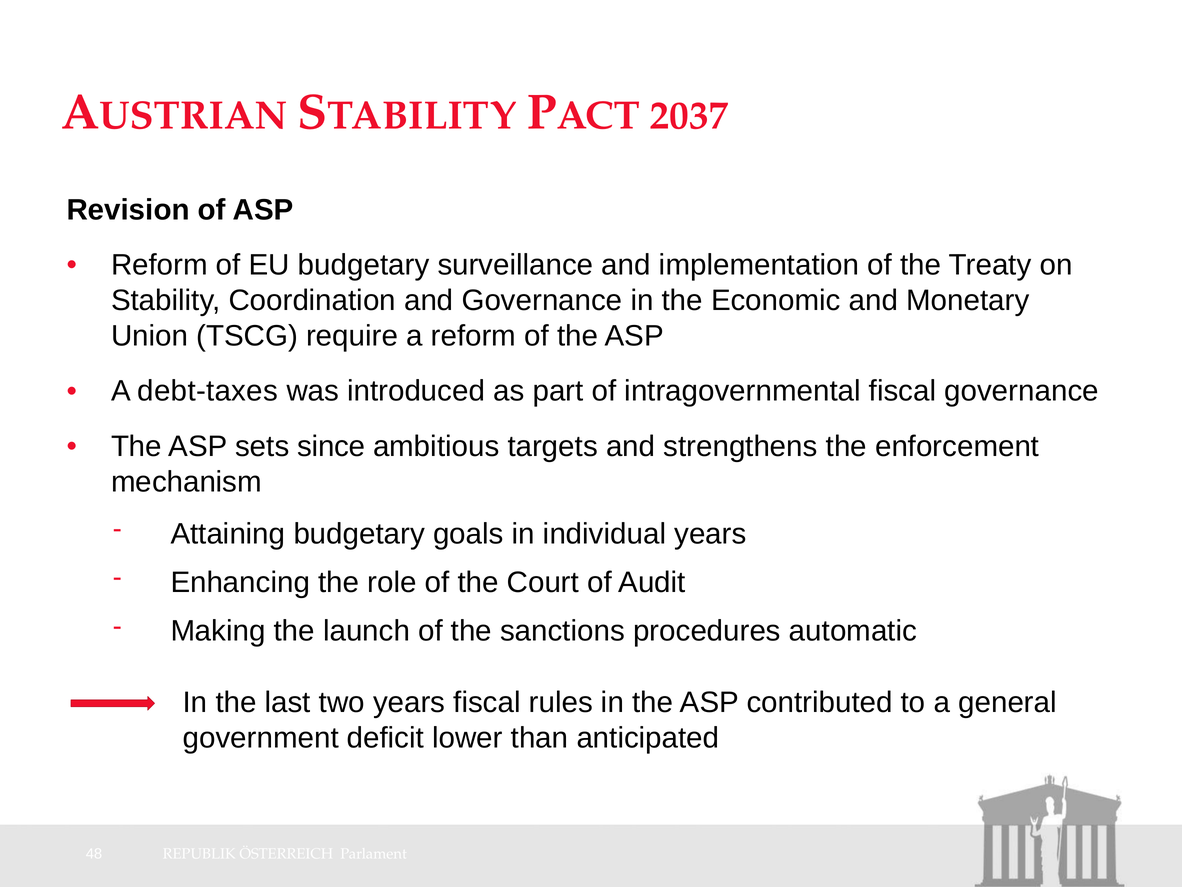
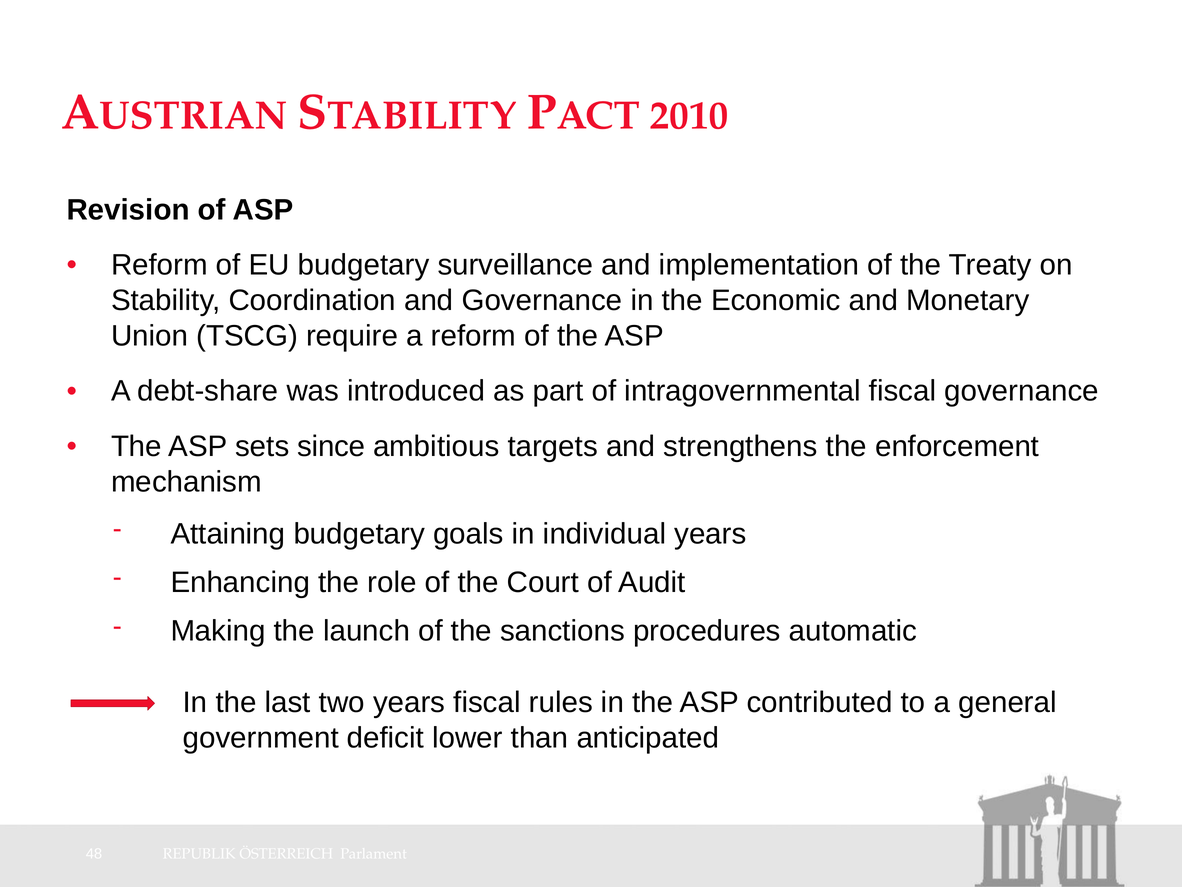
2037: 2037 -> 2010
debt-taxes: debt-taxes -> debt-share
